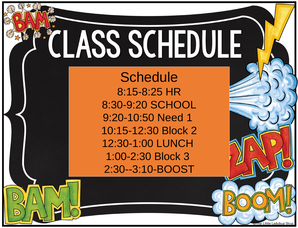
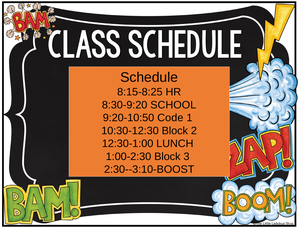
Need: Need -> Code
10:15-12:30: 10:15-12:30 -> 10:30-12:30
